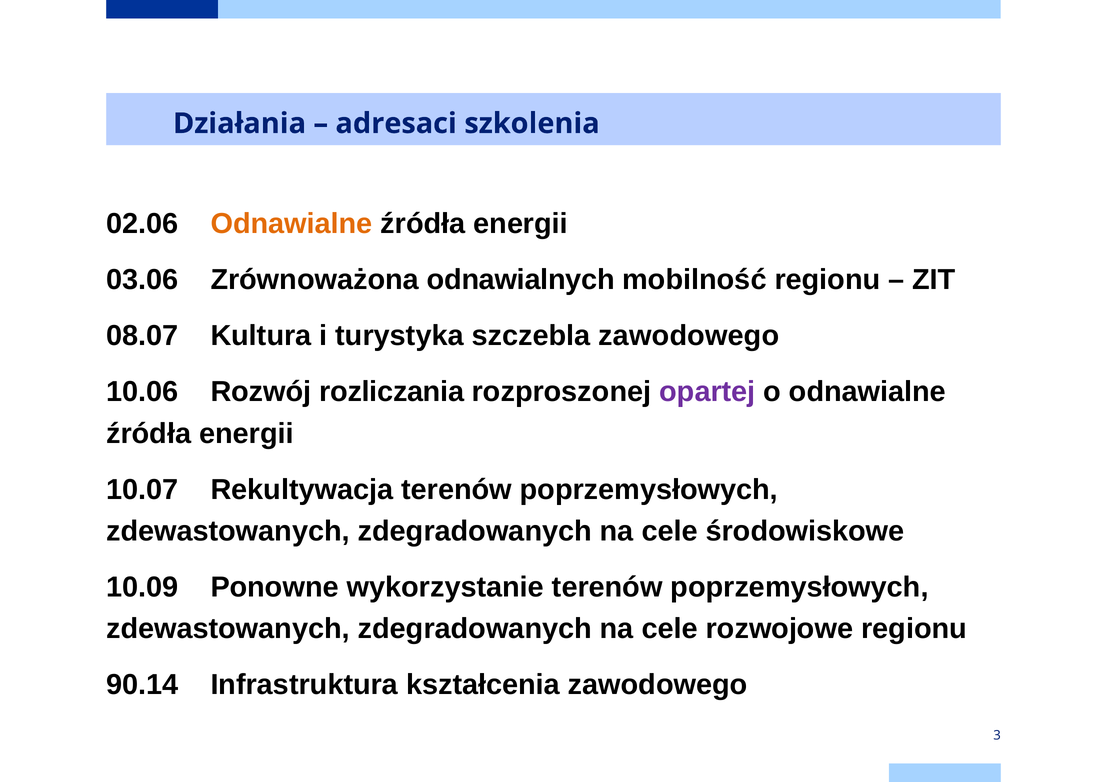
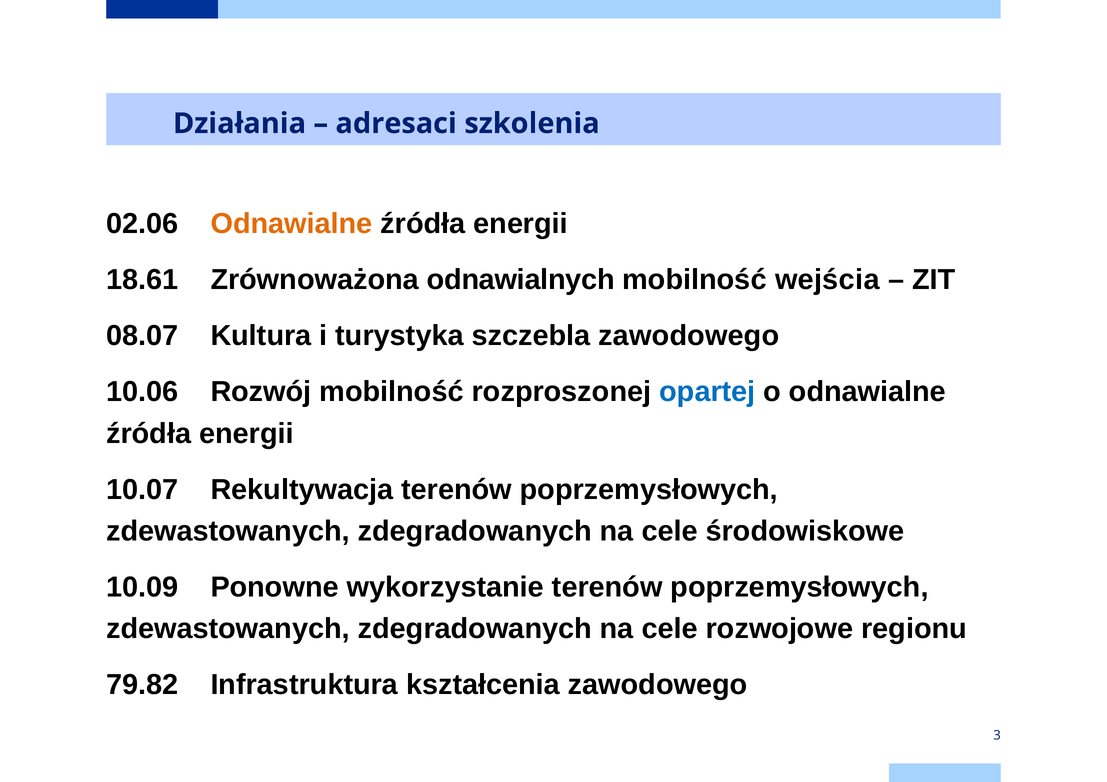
03.06: 03.06 -> 18.61
mobilność regionu: regionu -> wejścia
Rozwój rozliczania: rozliczania -> mobilność
opartej colour: purple -> blue
90.14: 90.14 -> 79.82
